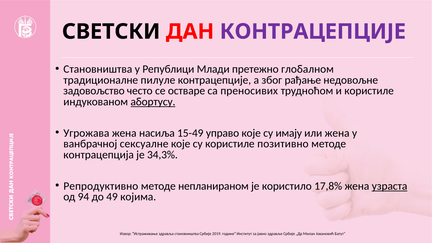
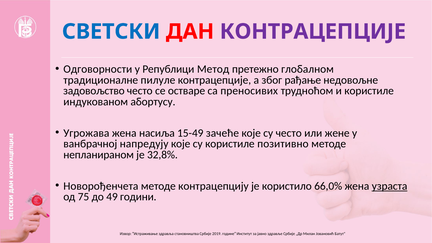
СВЕТСКИ colour: black -> blue
Становништва at (98, 69): Становништва -> Одговорности
Млади: Млади -> Метод
абортусу underline: present -> none
управо: управо -> зачеће
су имају: имају -> често
или жена: жена -> жене
сексуалне: сексуалне -> напредују
контрацепција: контрацепција -> непланираном
34,3%: 34,3% -> 32,8%
Репродуктивно: Репродуктивно -> Новорођенчета
непланираном: непланираном -> контрацепцију
17,8%: 17,8% -> 66,0%
94: 94 -> 75
којима: којима -> години
